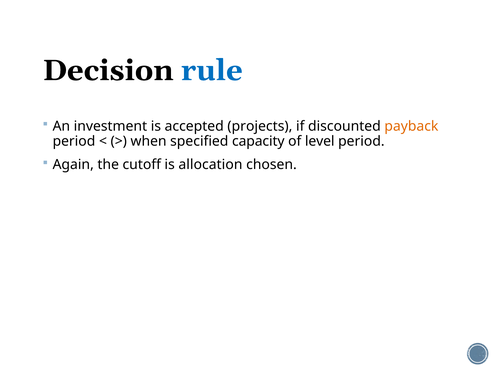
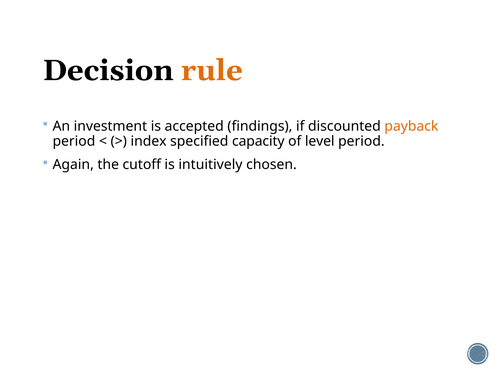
rule colour: blue -> orange
projects: projects -> findings
when: when -> index
allocation: allocation -> intuitively
